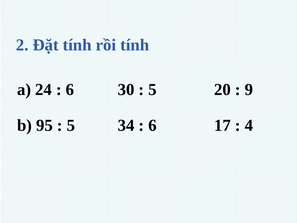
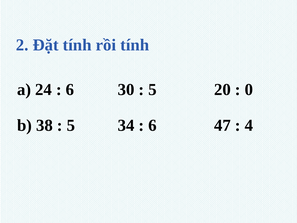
9: 9 -> 0
95: 95 -> 38
17: 17 -> 47
